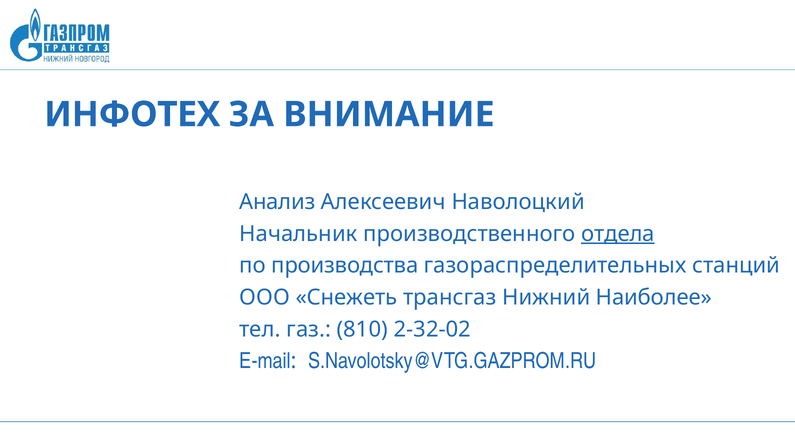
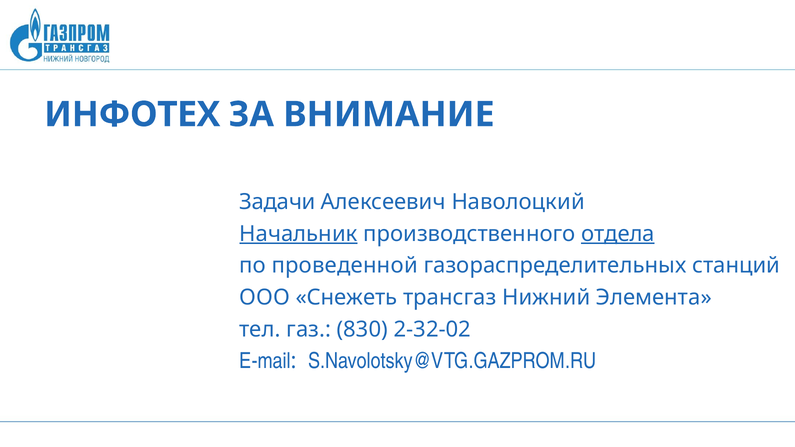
Анализ: Анализ -> Задачи
Начальник underline: none -> present
производства: производства -> проведенной
Наиболее: Наиболее -> Элемента
810: 810 -> 830
